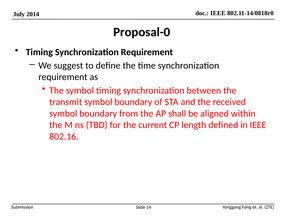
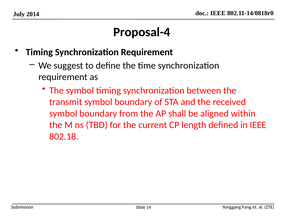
Proposal-0: Proposal-0 -> Proposal-4
802.16: 802.16 -> 802.18
